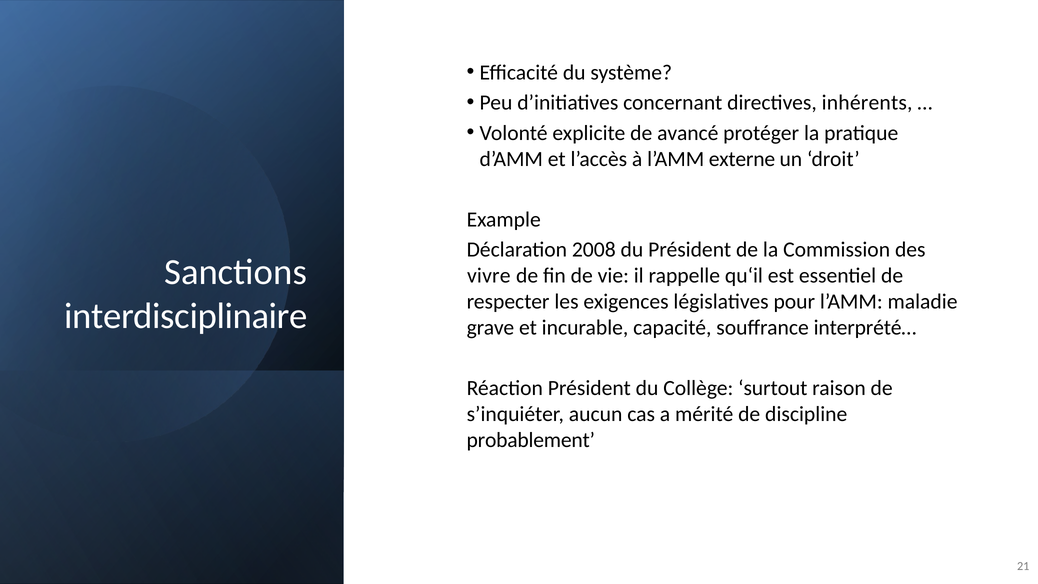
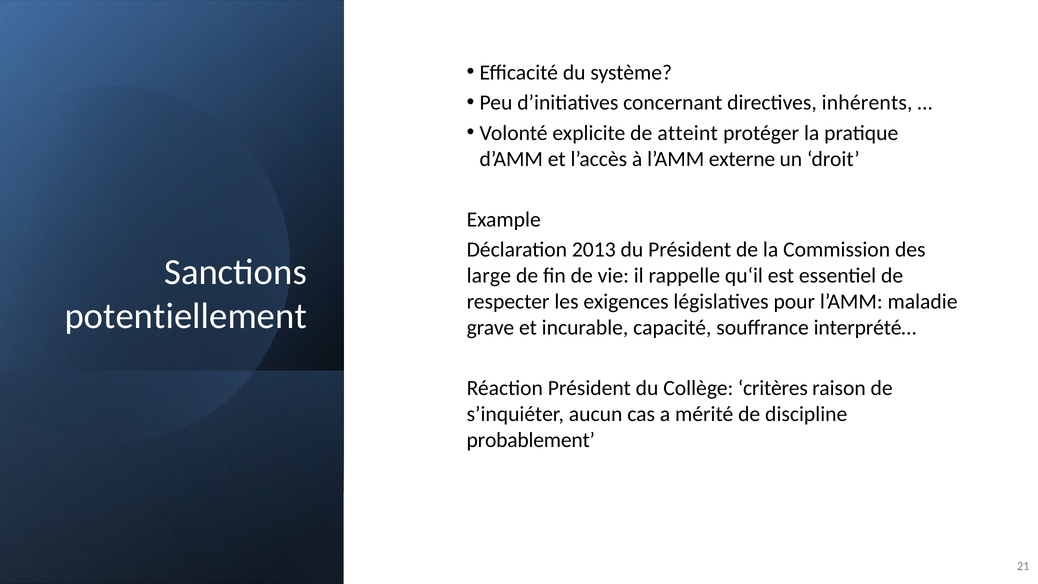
avancé: avancé -> atteint
2008: 2008 -> 2013
vivre: vivre -> large
interdisciplinaire: interdisciplinaire -> potentiellement
surtout: surtout -> critères
